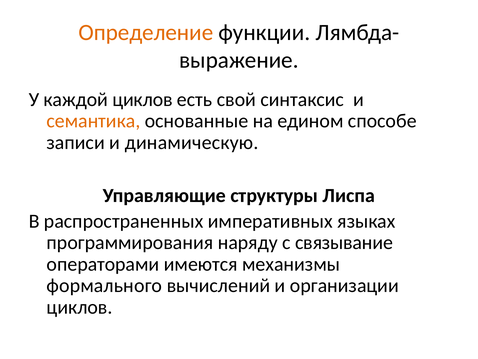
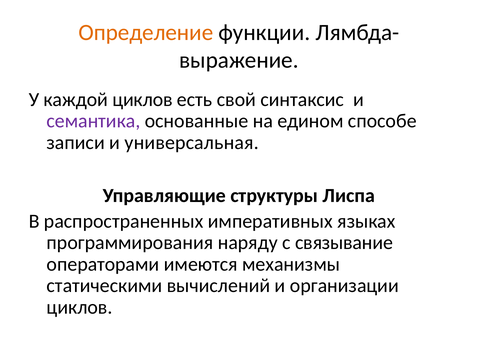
семантика colour: orange -> purple
динамическую: динамическую -> универсальная
формального: формального -> статическими
